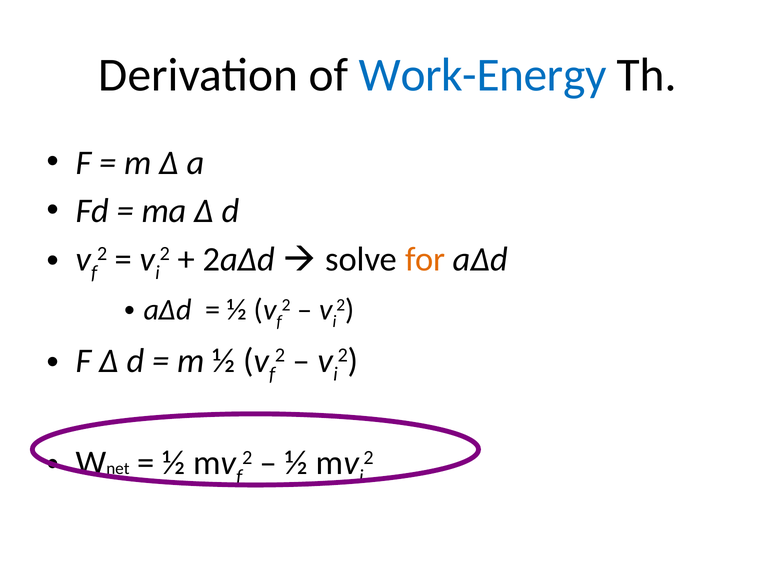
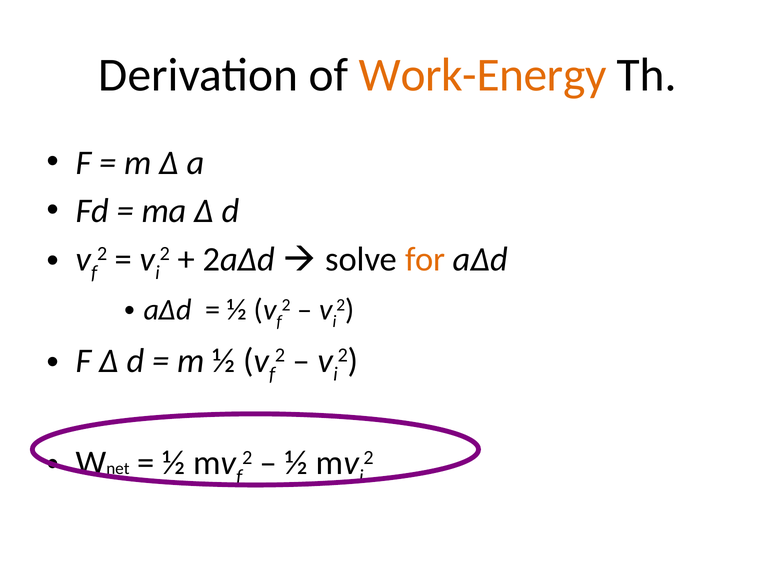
Work-Energy colour: blue -> orange
